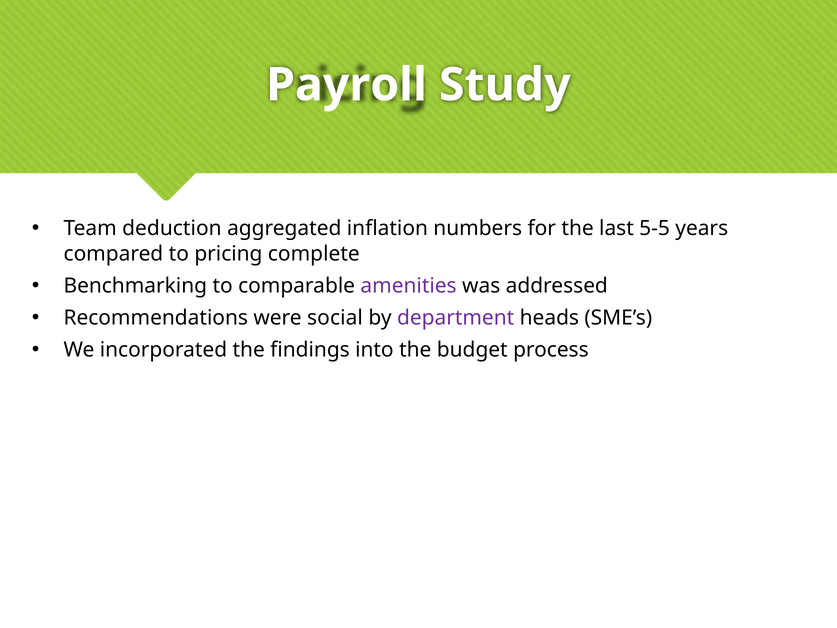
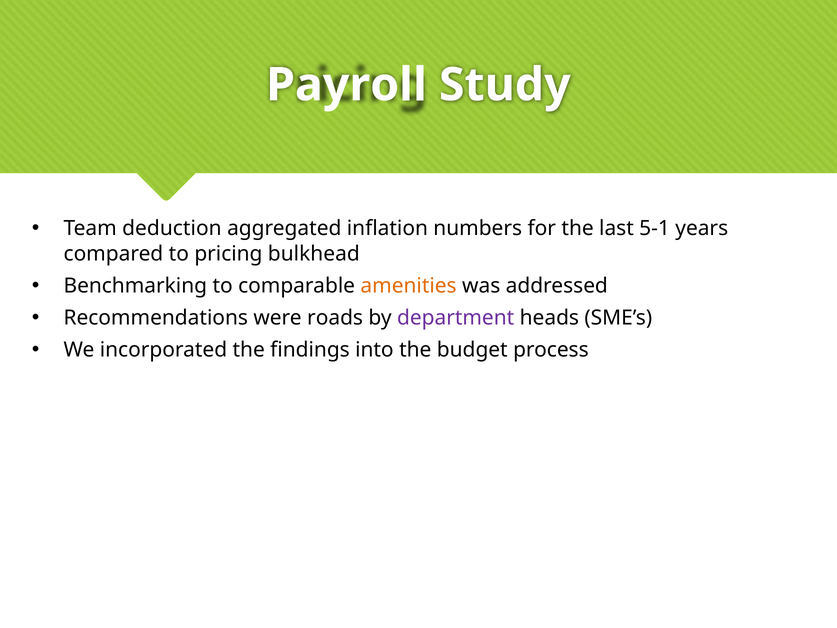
5-5: 5-5 -> 5-1
complete: complete -> bulkhead
amenities colour: purple -> orange
social: social -> roads
